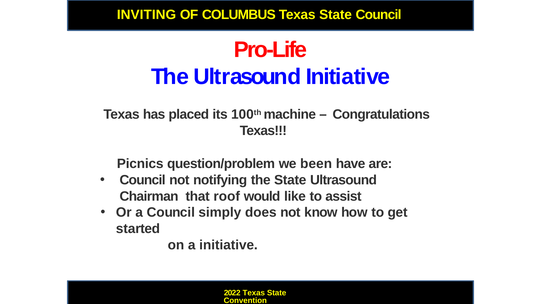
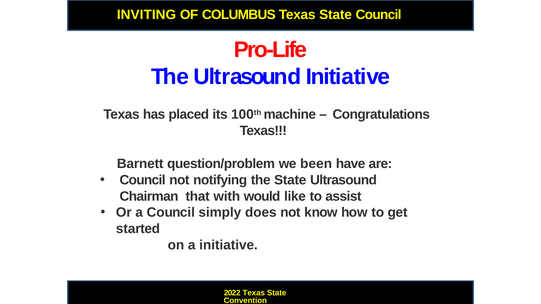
Picnics: Picnics -> Barnett
roof: roof -> with
